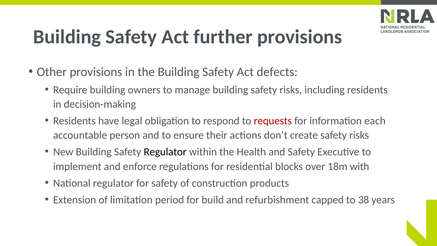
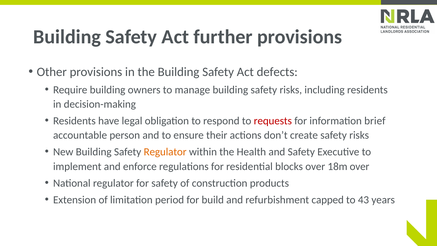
each: each -> brief
Regulator at (165, 152) colour: black -> orange
18m with: with -> over
38: 38 -> 43
